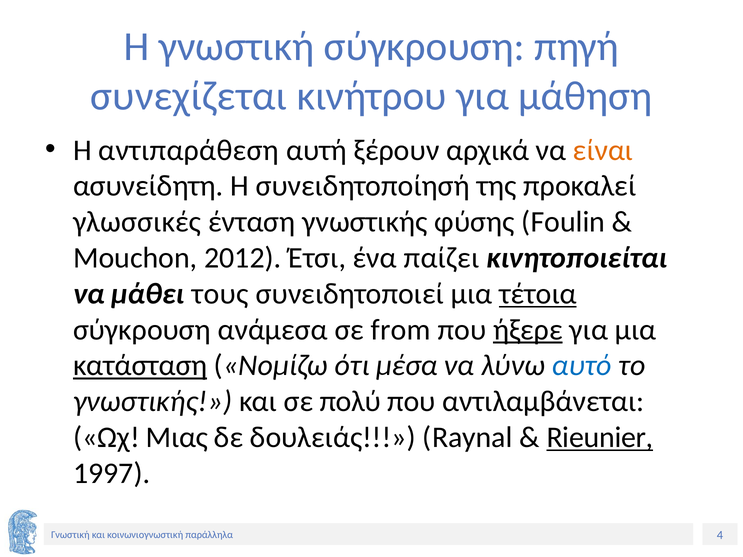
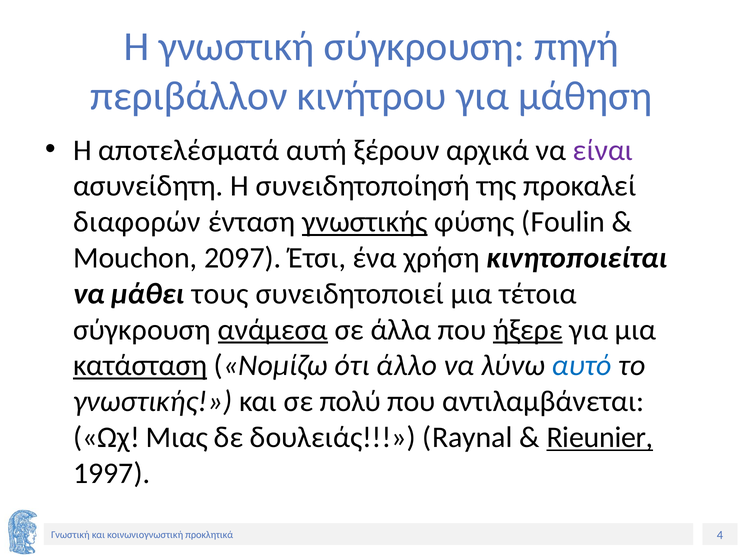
συνεχίζεται: συνεχίζεται -> περιβάλλον
αντιπαράθεση: αντιπαράθεση -> αποτελέσματά
είναι colour: orange -> purple
γλωσσικές: γλωσσικές -> διαφορών
γνωστικής at (365, 222) underline: none -> present
2012: 2012 -> 2097
παίζει: παίζει -> χρήση
τέτοια underline: present -> none
ανάμεσα underline: none -> present
from: from -> άλλα
μέσα: μέσα -> άλλο
παράλληλα: παράλληλα -> προκλητικά
